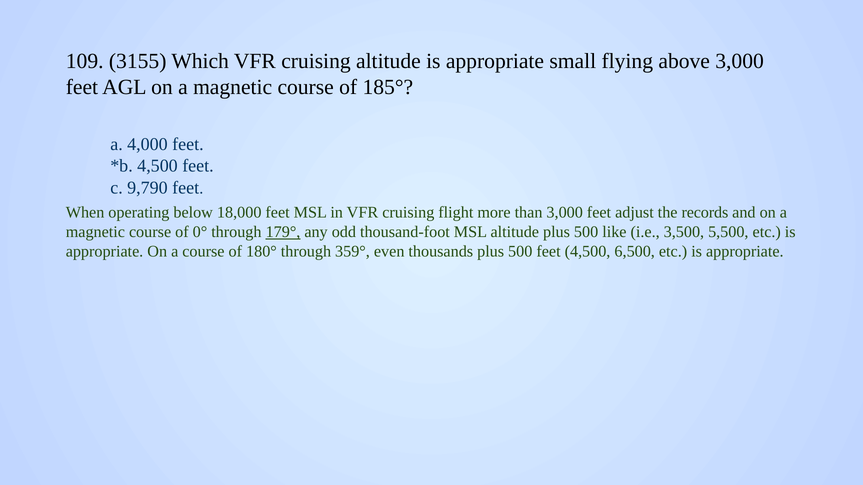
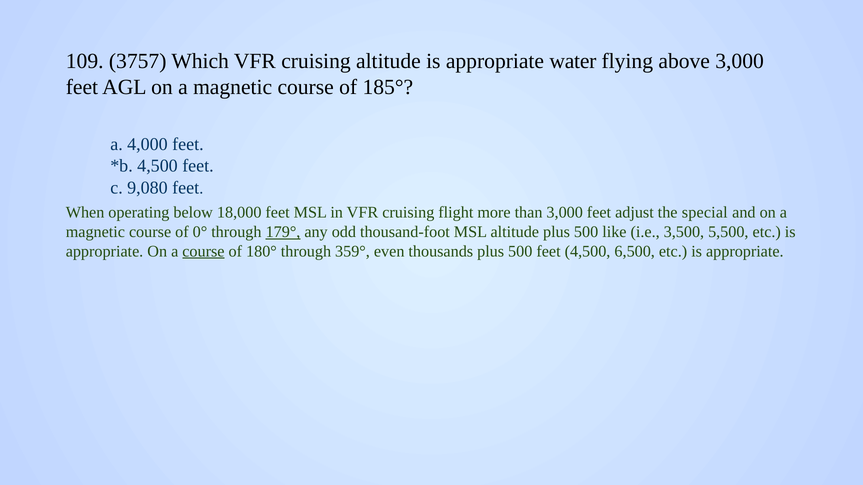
3155: 3155 -> 3757
small: small -> water
9,790: 9,790 -> 9,080
records: records -> special
course at (203, 251) underline: none -> present
